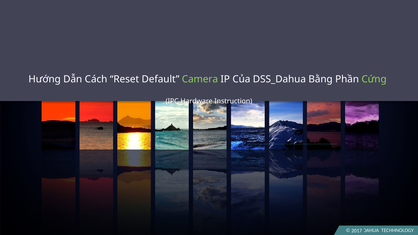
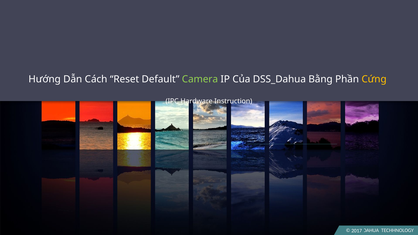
Cứng colour: light green -> yellow
